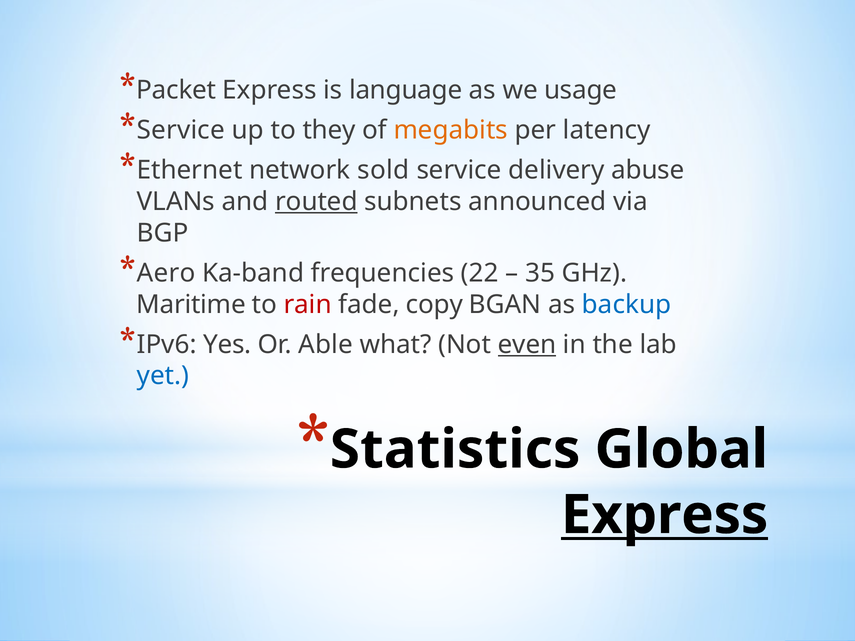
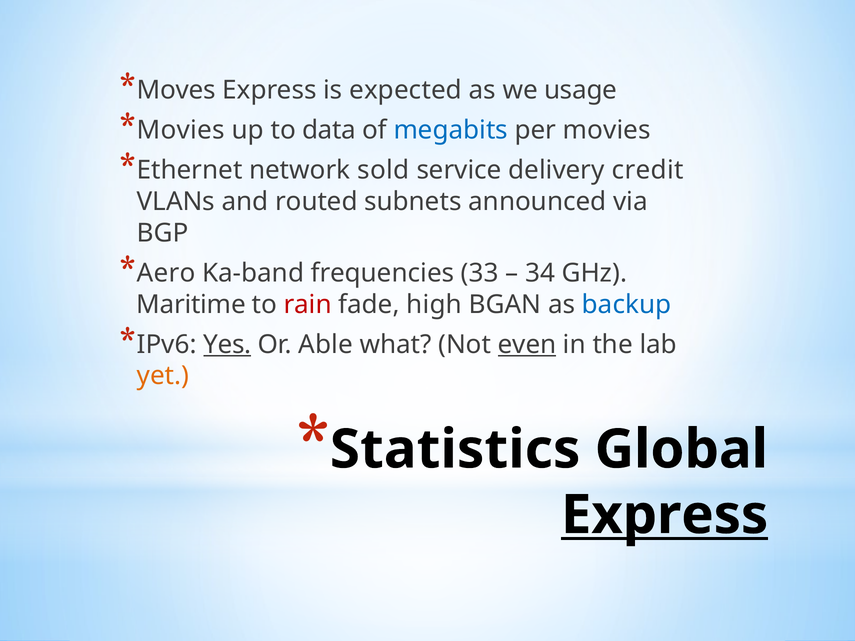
Packet: Packet -> Moves
language: language -> expected
Service at (181, 130): Service -> Movies
they: they -> data
megabits colour: orange -> blue
per latency: latency -> movies
abuse: abuse -> credit
routed underline: present -> none
22: 22 -> 33
35: 35 -> 34
copy: copy -> high
Yes underline: none -> present
yet colour: blue -> orange
